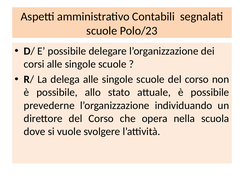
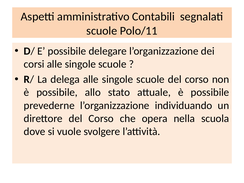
Polo/23: Polo/23 -> Polo/11
